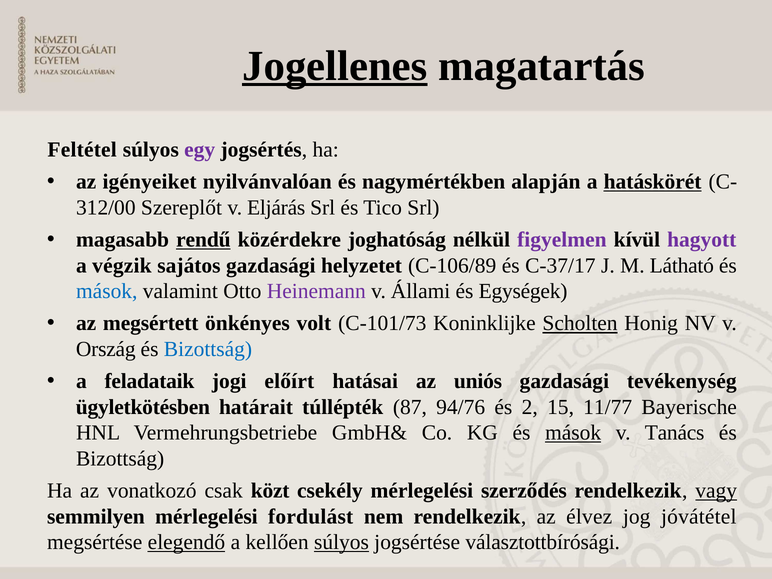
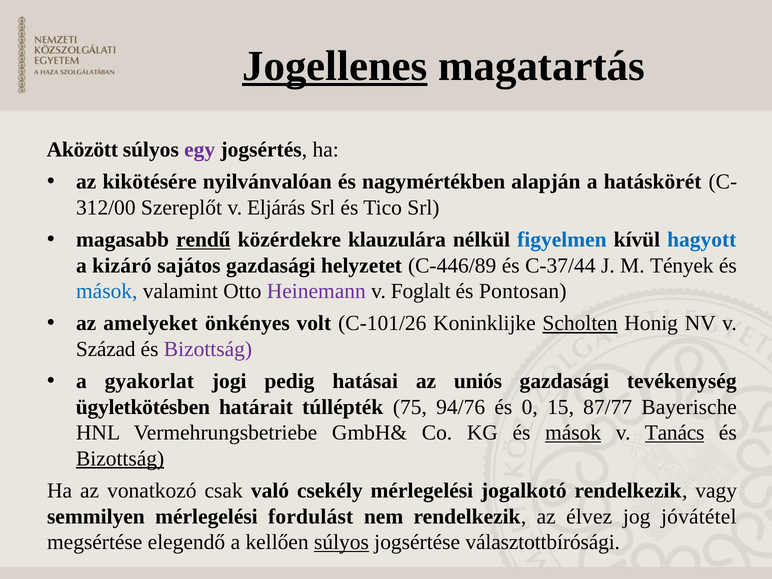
Feltétel: Feltétel -> Aközött
igényeiket: igényeiket -> kikötésére
hatáskörét underline: present -> none
joghatóság: joghatóság -> klauzulára
figyelmen colour: purple -> blue
hagyott colour: purple -> blue
végzik: végzik -> kizáró
C-106/89: C-106/89 -> C-446/89
C-37/17: C-37/17 -> C-37/44
Látható: Látható -> Tények
Állami: Állami -> Foglalt
Egységek: Egységek -> Pontosan
megsértett: megsértett -> amelyeket
C-101/73: C-101/73 -> C-101/26
Ország: Ország -> Század
Bizottság at (208, 349) colour: blue -> purple
feladataik: feladataik -> gyakorlat
előírt: előírt -> pedig
87: 87 -> 75
2: 2 -> 0
11/77: 11/77 -> 87/77
Tanács underline: none -> present
Bizottság at (120, 459) underline: none -> present
közt: közt -> való
szerződés: szerződés -> jogalkotó
vagy underline: present -> none
elegendő underline: present -> none
